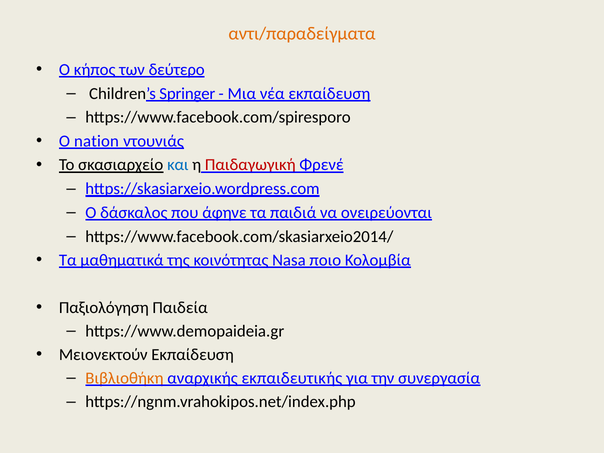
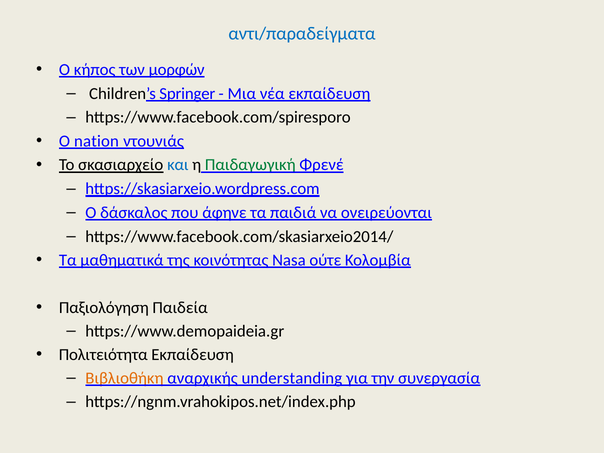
αντι/παραδείγματα colour: orange -> blue
δεύτερο: δεύτερο -> μορφών
Παιδαγωγική colour: red -> green
ποιο: ποιο -> ούτε
Μειονεκτούν: Μειονεκτούν -> Πολιτειότητα
εκπαιδευτικής: εκπαιδευτικής -> understanding
